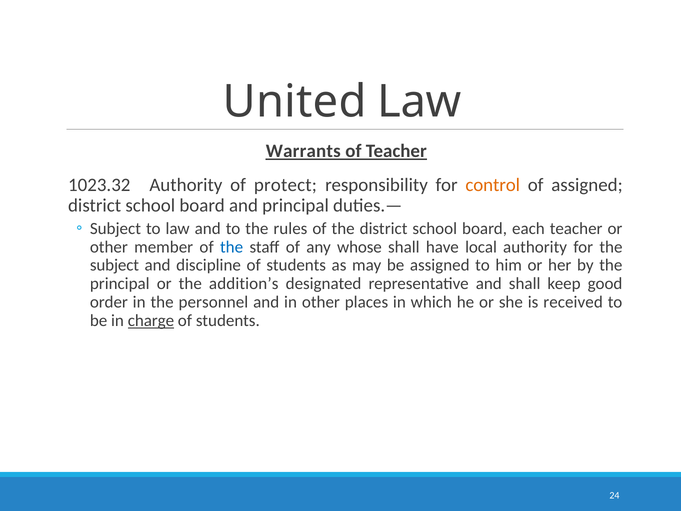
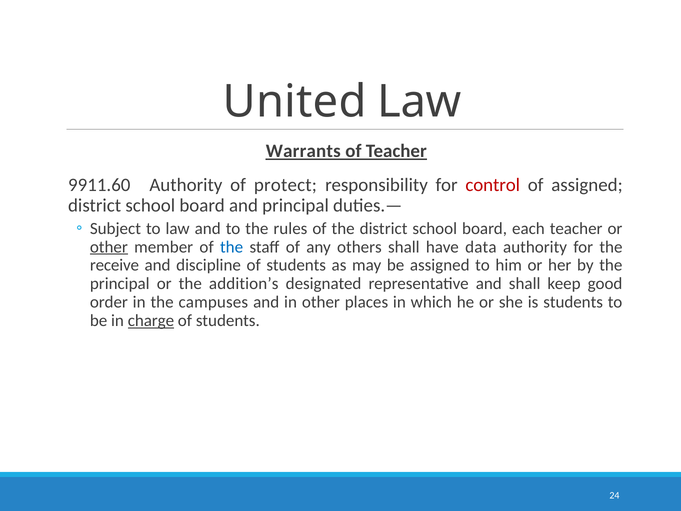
1023.32: 1023.32 -> 9911.60
control colour: orange -> red
other at (109, 247) underline: none -> present
whose: whose -> others
local: local -> data
subject at (114, 265): subject -> receive
personnel: personnel -> campuses
is received: received -> students
